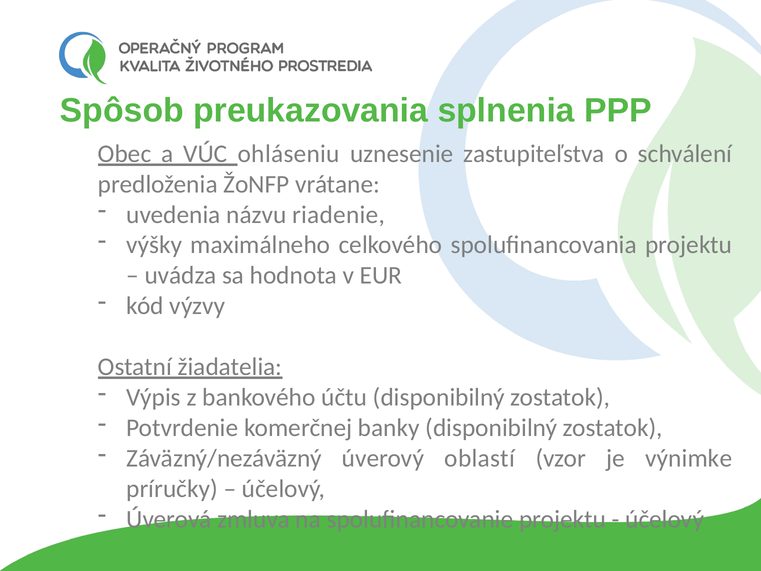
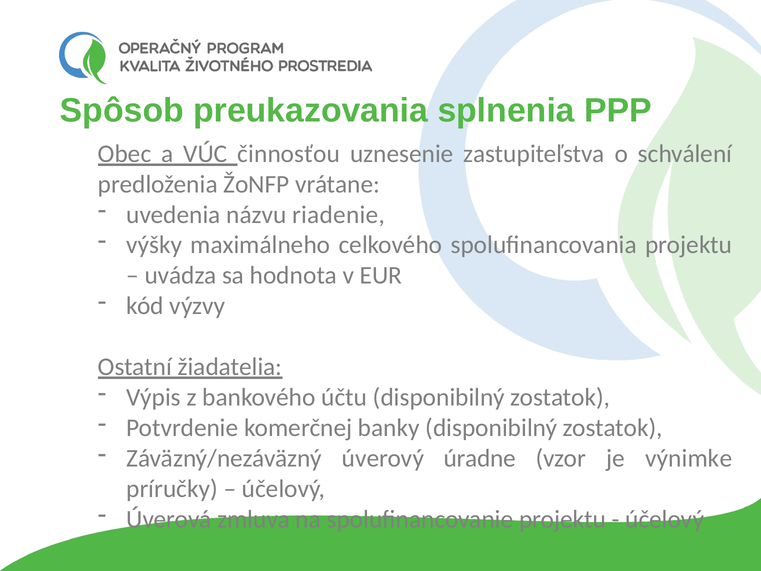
ohláseniu: ohláseniu -> činnosťou
oblastí: oblastí -> úradne
